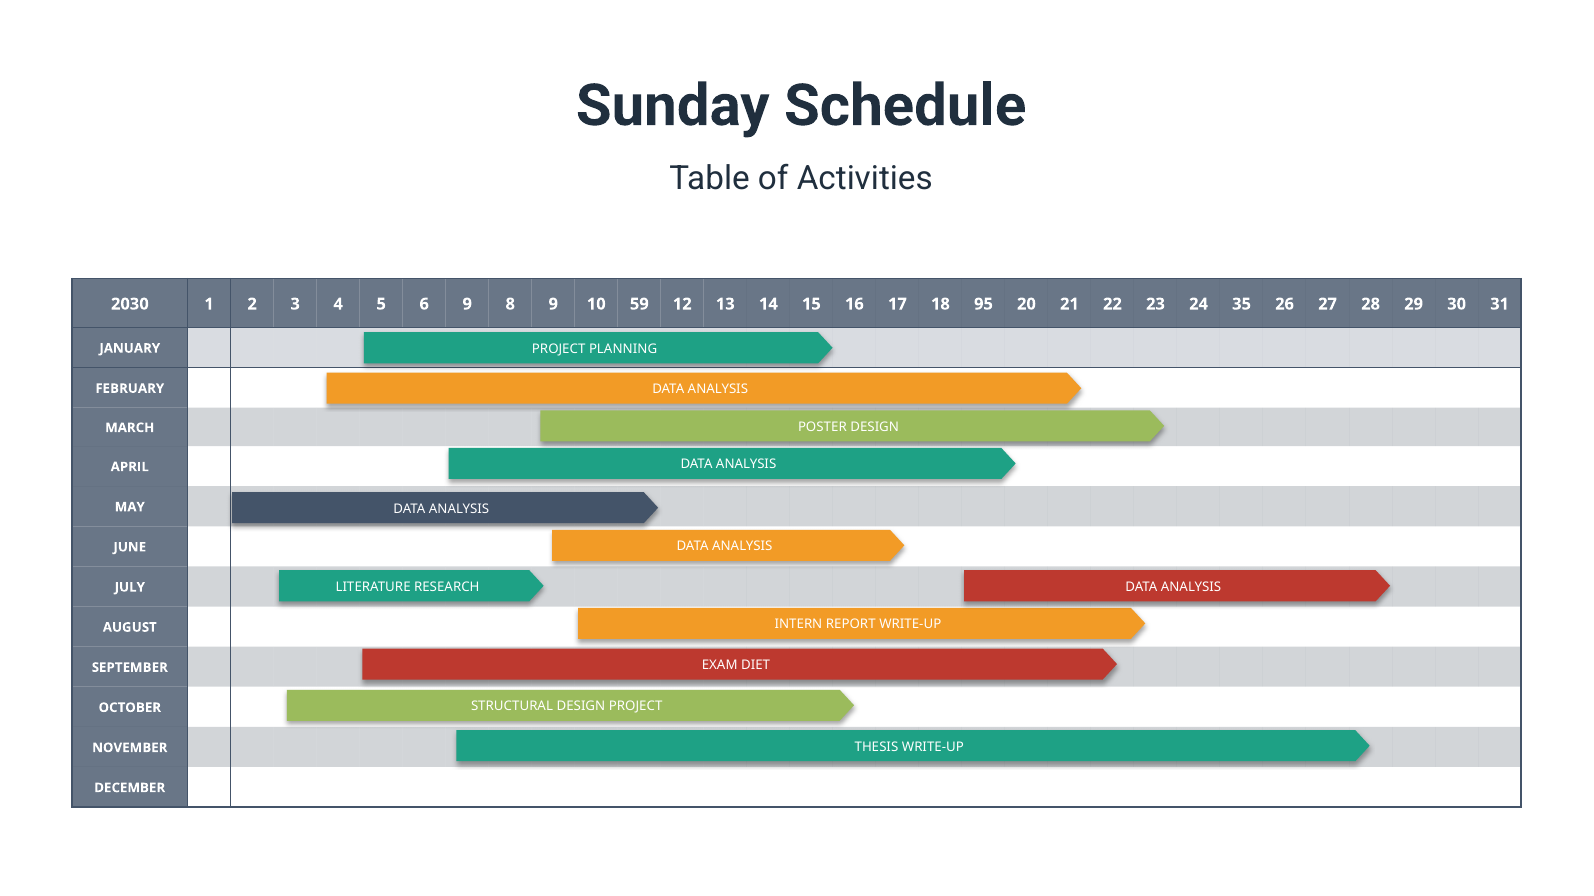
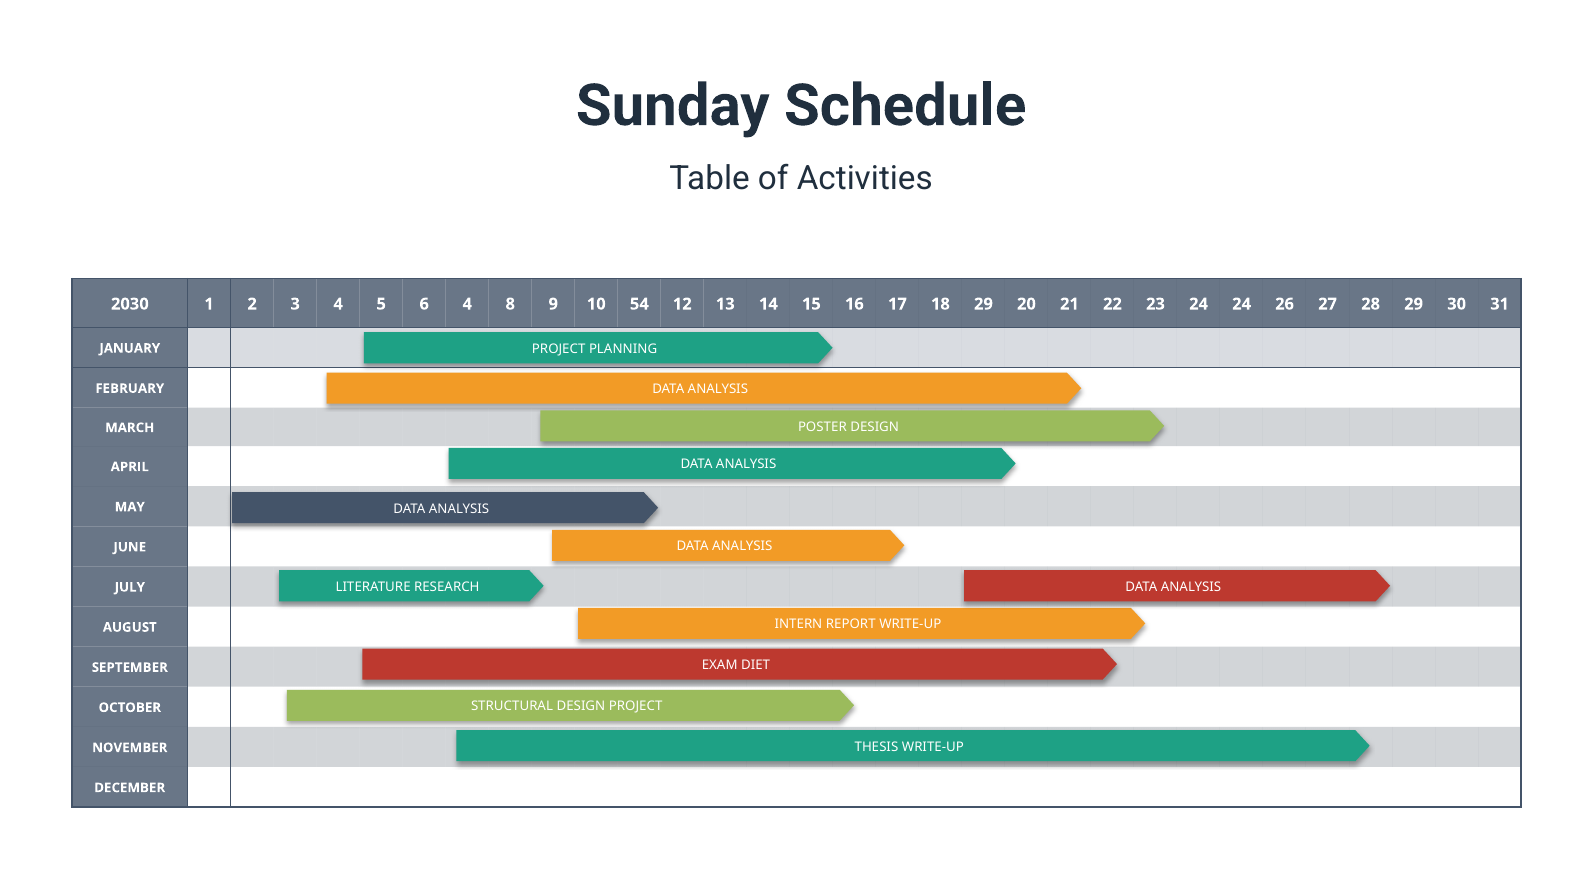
6 9: 9 -> 4
59: 59 -> 54
18 95: 95 -> 29
24 35: 35 -> 24
